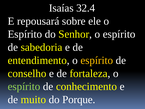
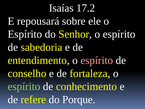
32.4: 32.4 -> 17.2
espírito at (97, 60) colour: yellow -> pink
muito: muito -> refere
